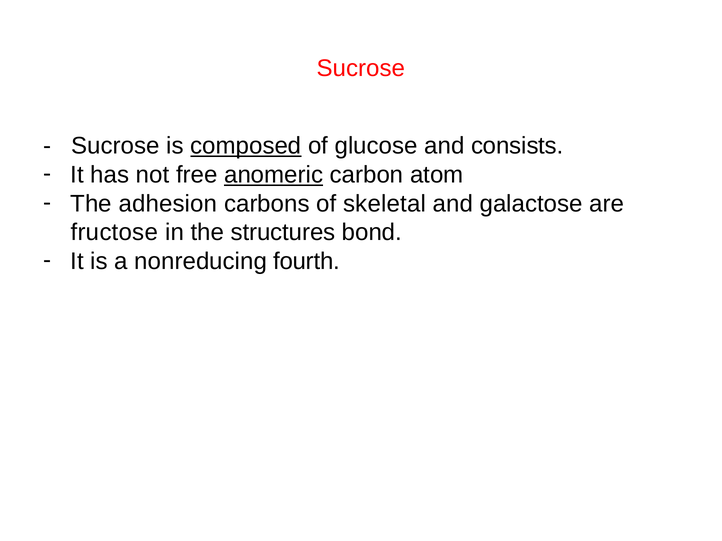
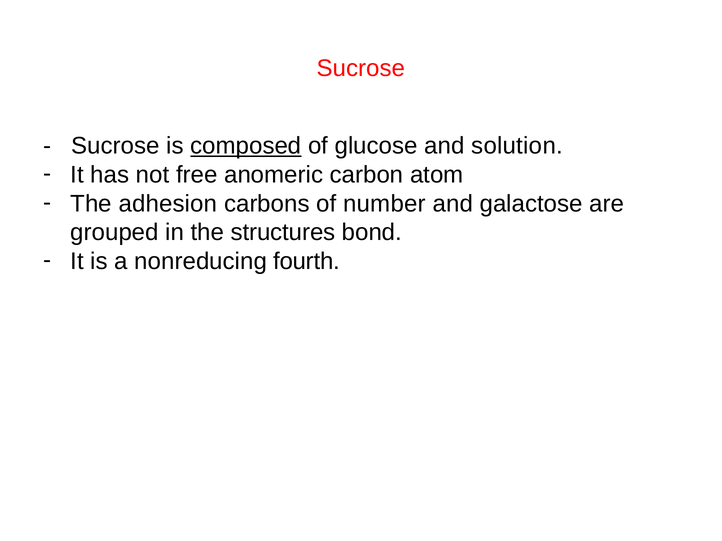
consists: consists -> solution
anomeric underline: present -> none
skeletal: skeletal -> number
fructose: fructose -> grouped
